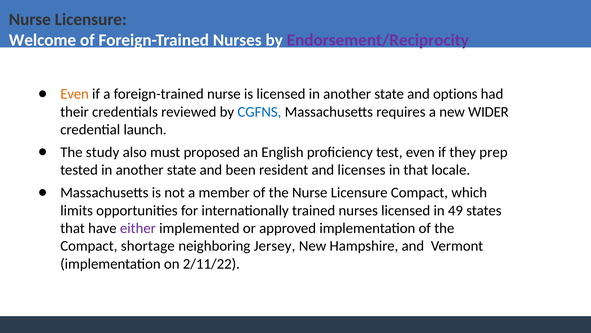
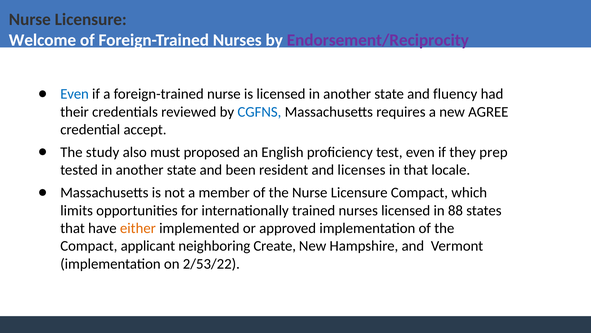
Even at (75, 94) colour: orange -> blue
options: options -> fluency
WIDER: WIDER -> AGREE
launch: launch -> accept
49: 49 -> 88
either colour: purple -> orange
shortage: shortage -> applicant
Jersey: Jersey -> Create
2/11/22: 2/11/22 -> 2/53/22
